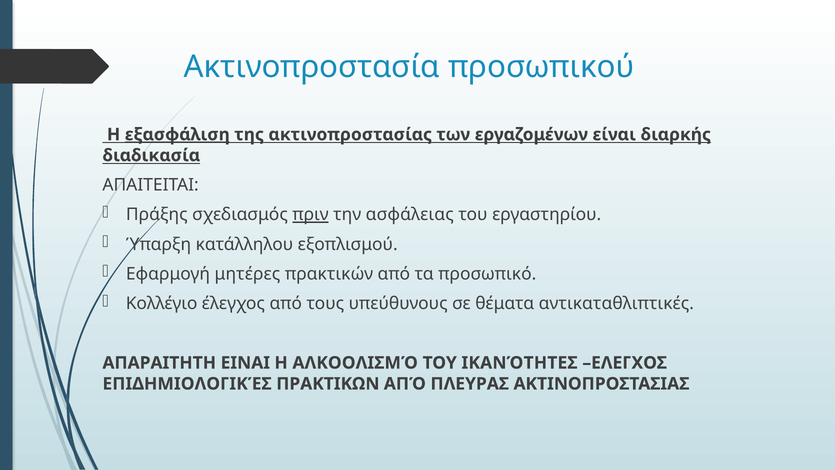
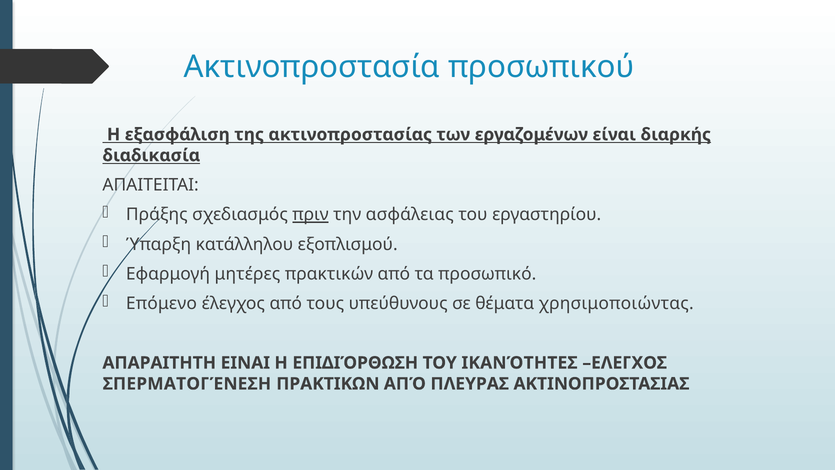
εξασφάλιση underline: present -> none
Κολλέγιο: Κολλέγιο -> Επόμενο
αντικαταθλιπτικές: αντικαταθλιπτικές -> χρησιμοποιώντας
ΑΛΚΟΟΛΙΣΜΌ: ΑΛΚΟΟΛΙΣΜΌ -> ΕΠΙΔΙΌΡΘΩΣΗ
ΕΠΙΔΗΜΙΟΛΟΓΙΚΈΣ: ΕΠΙΔΗΜΙΟΛΟΓΙΚΈΣ -> ΣΠΕΡΜΑΤΟΓΈΝΕΣΗ
